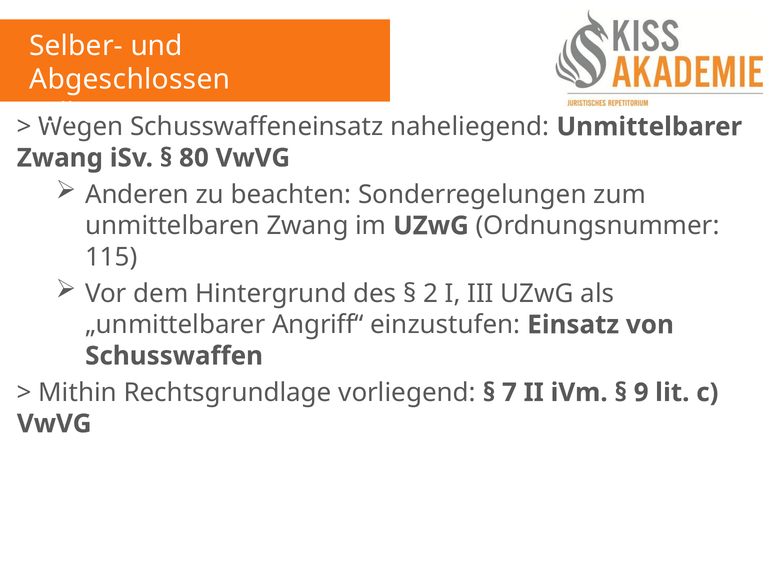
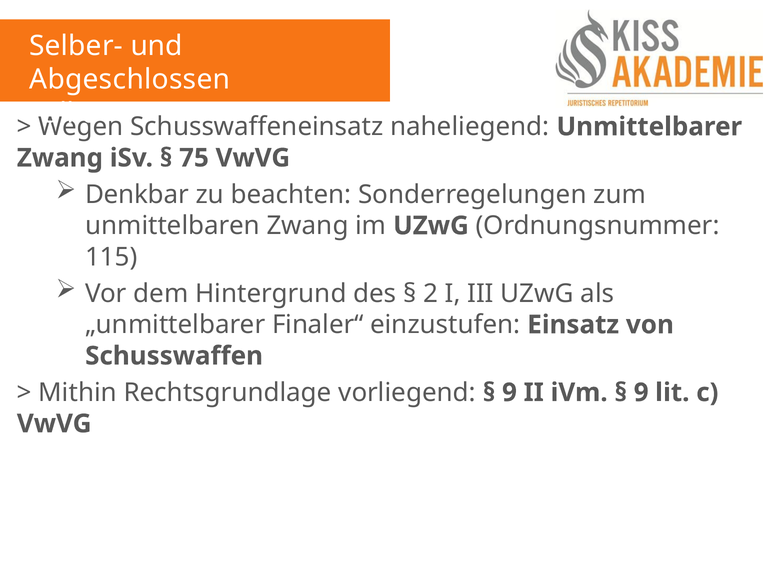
80: 80 -> 75
Anderen: Anderen -> Denkbar
Angriff“: Angriff“ -> Finaler“
7 at (509, 393): 7 -> 9
